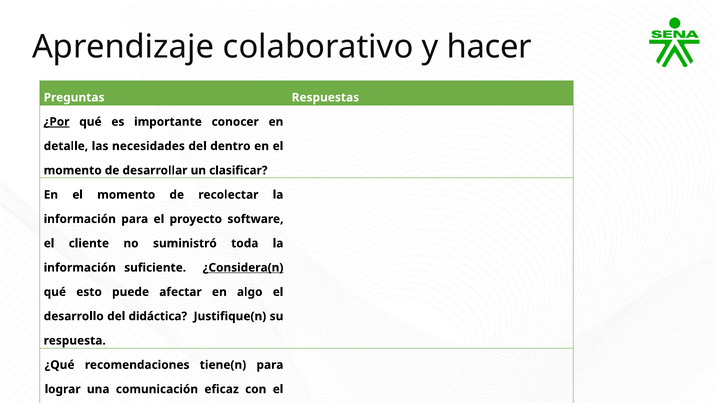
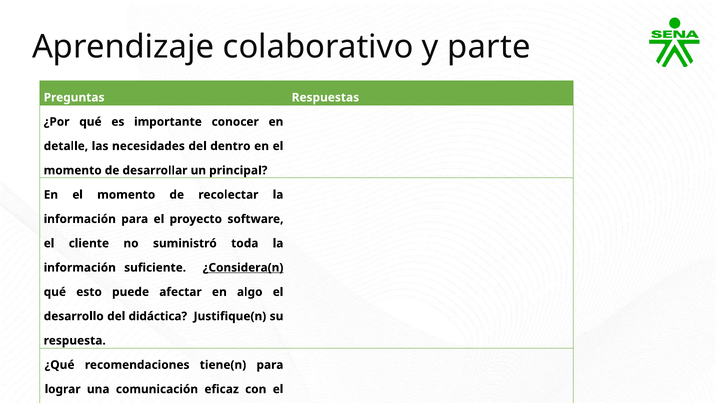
hacer: hacer -> parte
¿Por underline: present -> none
clasificar: clasificar -> principal
